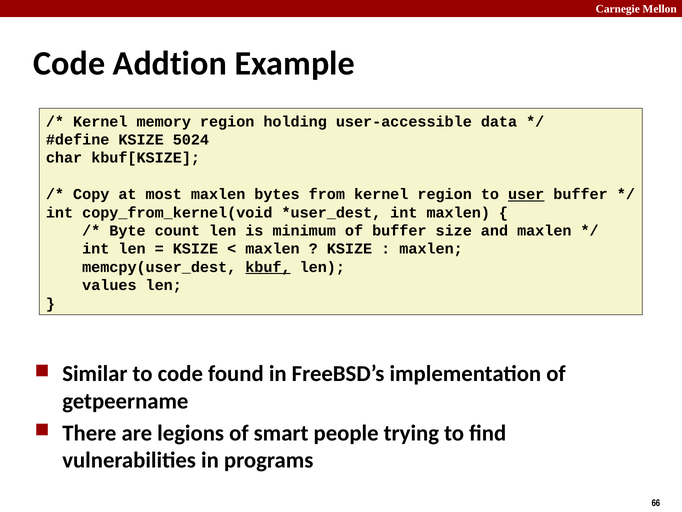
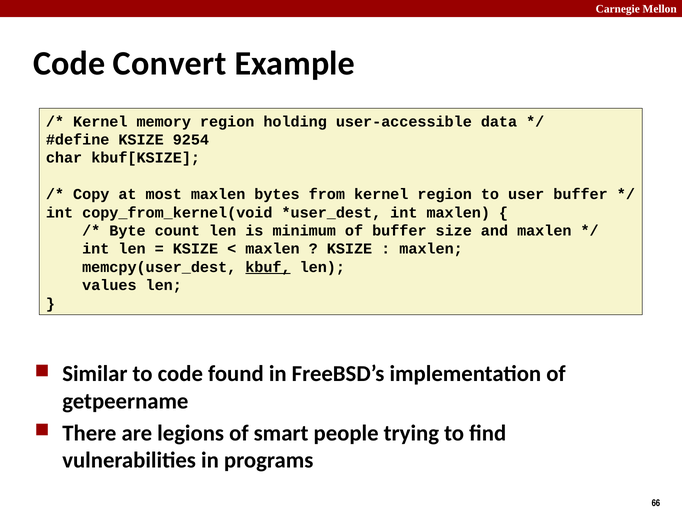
Addtion: Addtion -> Convert
5024: 5024 -> 9254
user underline: present -> none
